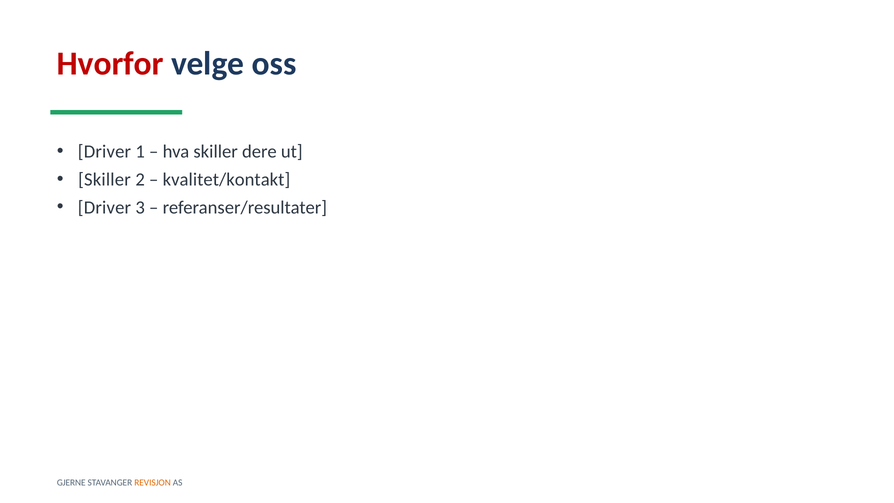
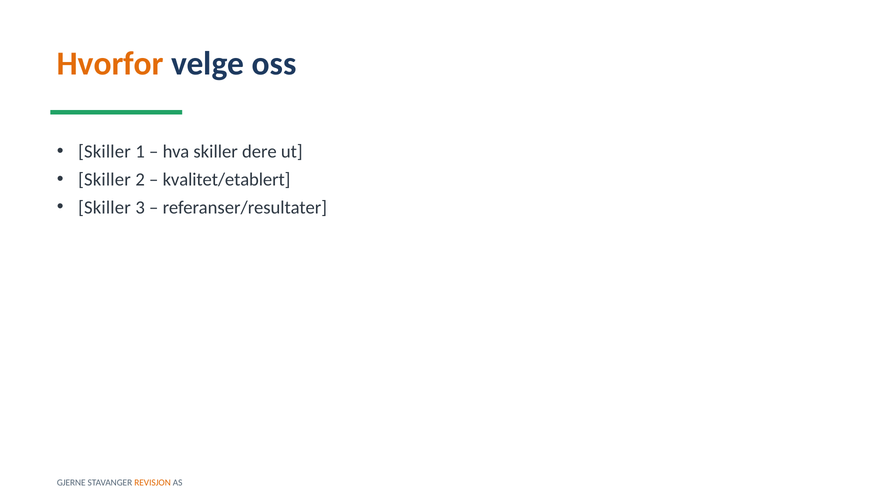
Hvorfor colour: red -> orange
Driver at (104, 151): Driver -> Skiller
kvalitet/kontakt: kvalitet/kontakt -> kvalitet/etablert
Driver at (104, 207): Driver -> Skiller
